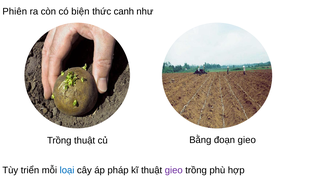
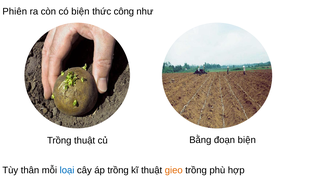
canh: canh -> công
đoạn gieo: gieo -> biện
triển: triển -> thân
áp pháp: pháp -> trồng
gieo at (174, 170) colour: purple -> orange
